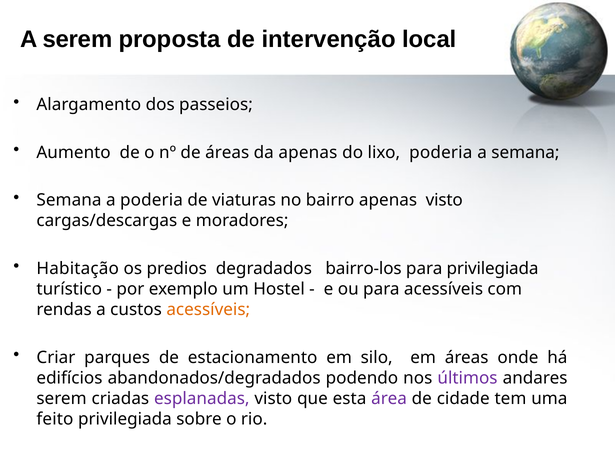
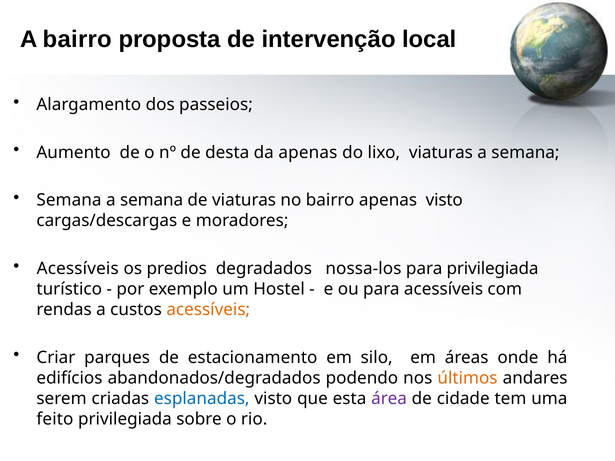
A serem: serem -> bairro
de áreas: áreas -> desta
lixo poderia: poderia -> viaturas
poderia at (151, 200): poderia -> semana
Habitação at (78, 269): Habitação -> Acessíveis
bairro-los: bairro-los -> nossa-los
últimos colour: purple -> orange
esplanadas colour: purple -> blue
